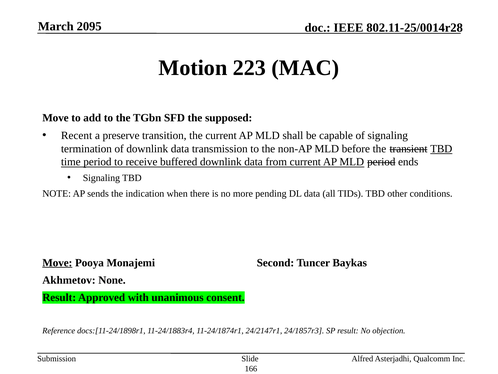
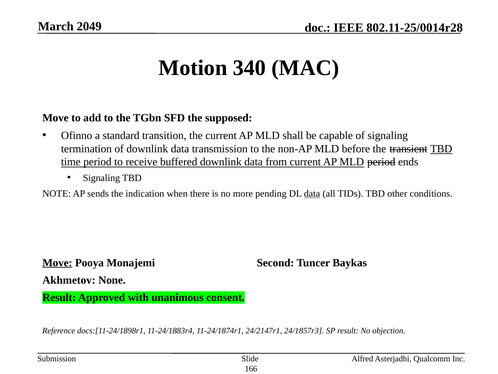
2095: 2095 -> 2049
223: 223 -> 340
Recent: Recent -> Ofinno
preserve: preserve -> standard
data at (312, 193) underline: none -> present
